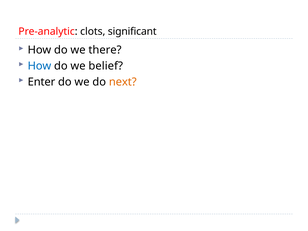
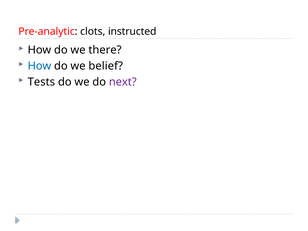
significant: significant -> instructed
Enter: Enter -> Tests
next colour: orange -> purple
